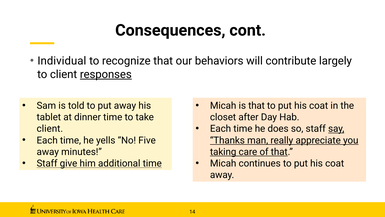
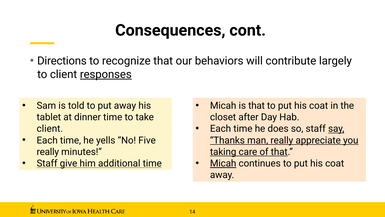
Individual: Individual -> Directions
away at (48, 152): away -> really
Micah at (223, 163) underline: none -> present
